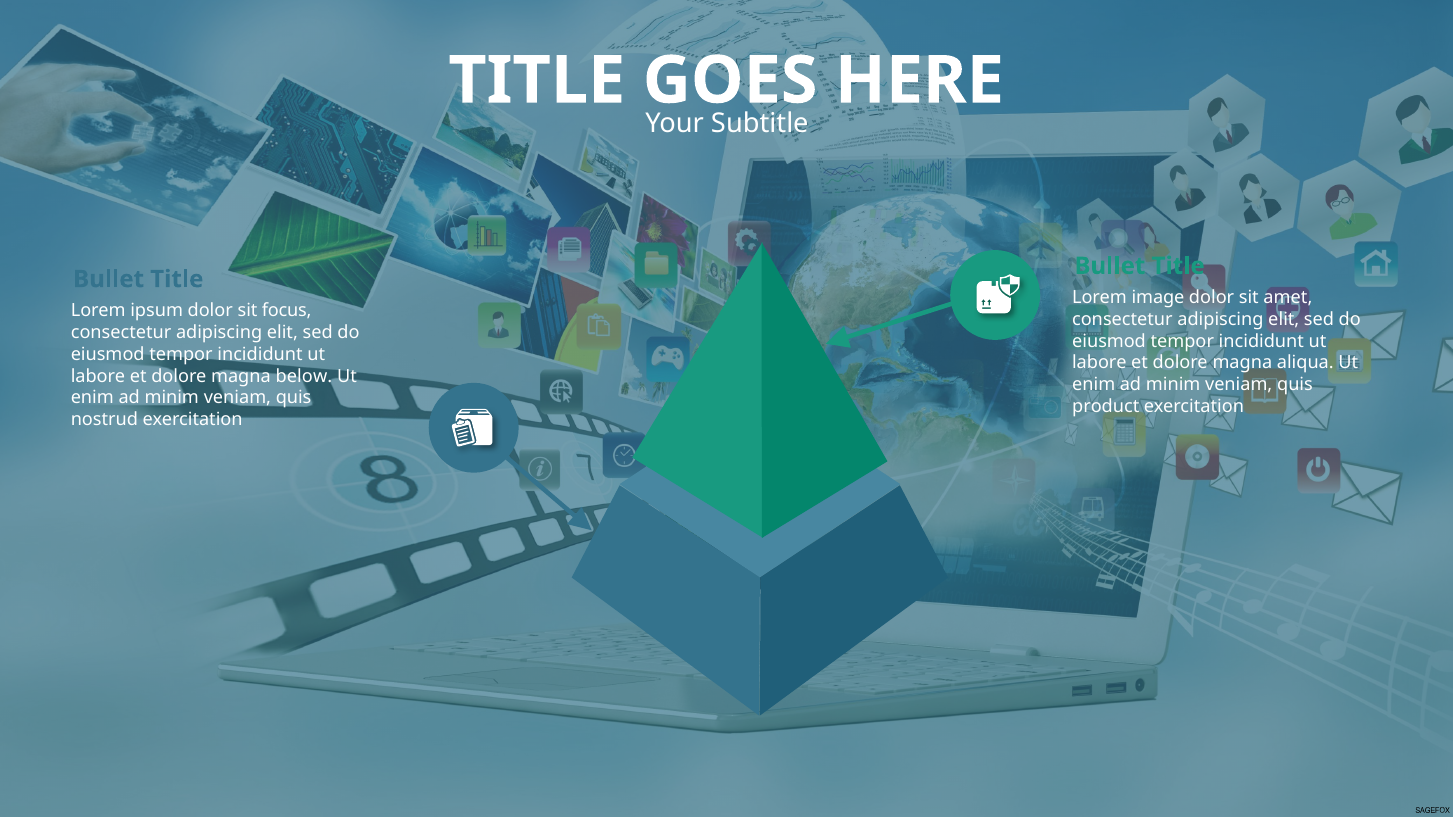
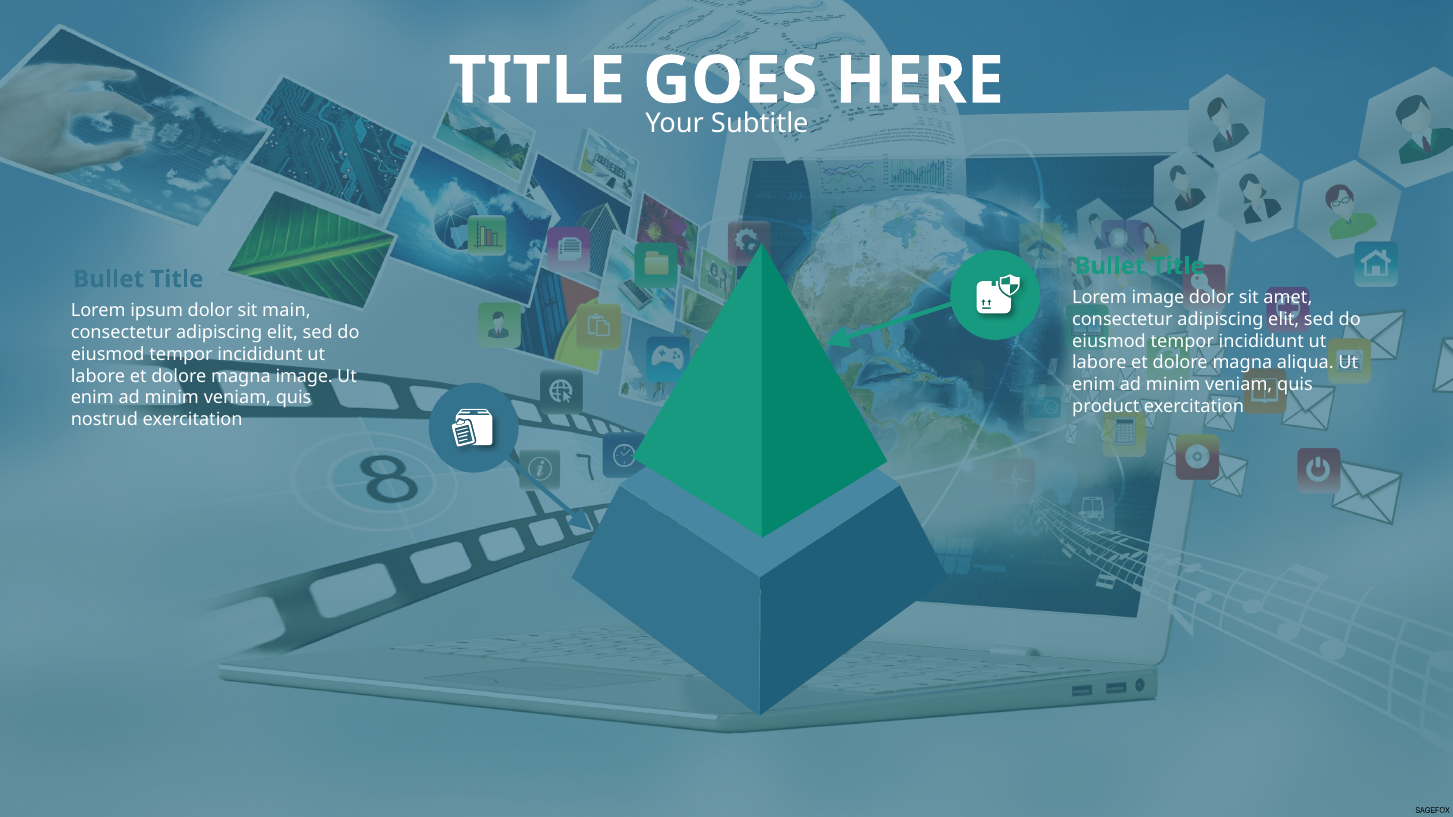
focus: focus -> main
magna below: below -> image
